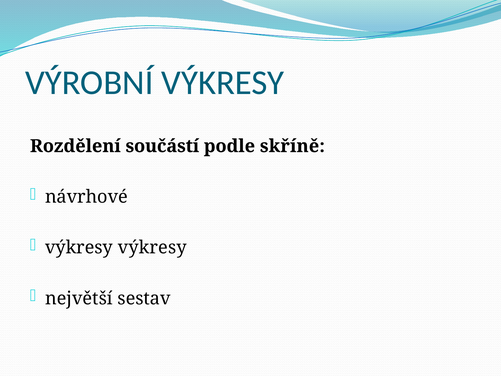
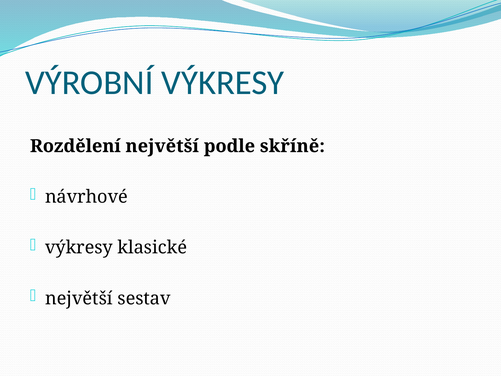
Rozdělení součástí: součástí -> největší
výkresy výkresy: výkresy -> klasické
